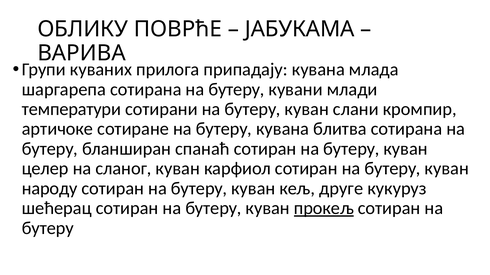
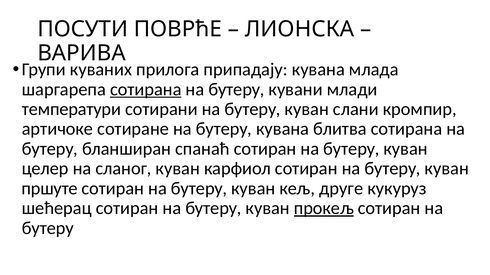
ОБЛИКУ: ОБЛИКУ -> ПОСУТИ
ЈАБУКАМА: ЈАБУКАМА -> ЛИОНСКА
сотирана at (146, 90) underline: none -> present
народу: народу -> пршуте
